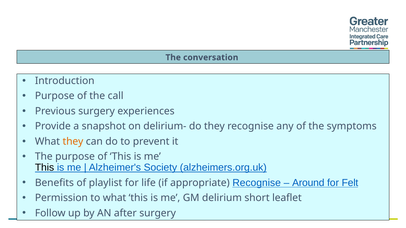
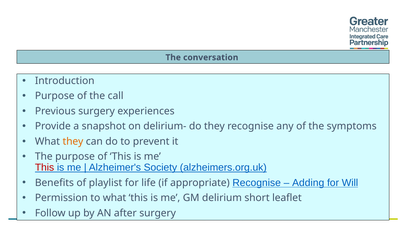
This at (45, 168) colour: black -> red
Around: Around -> Adding
Felt: Felt -> Will
